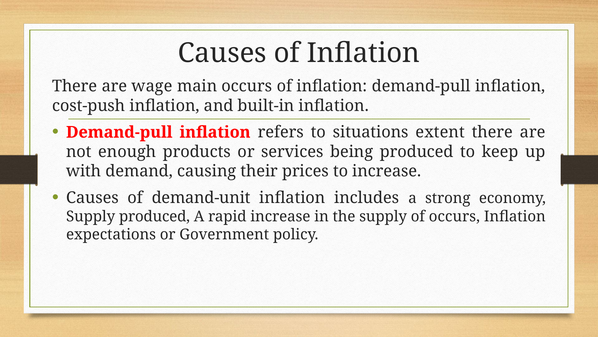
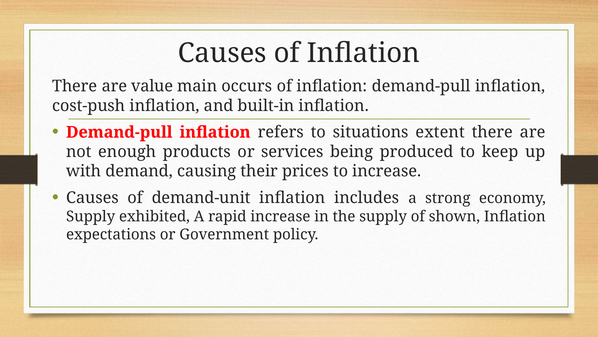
wage: wage -> value
Supply produced: produced -> exhibited
of occurs: occurs -> shown
